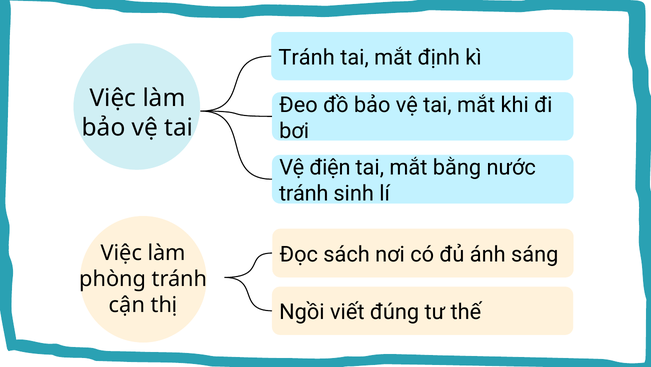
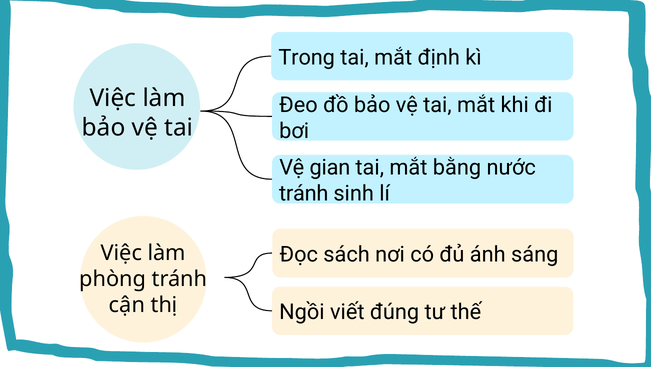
Tránh at (307, 58): Tránh -> Trong
điện: điện -> gian
